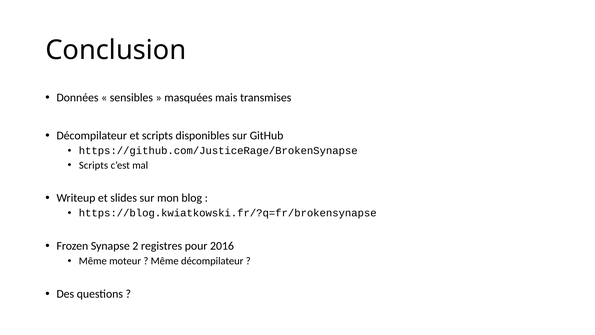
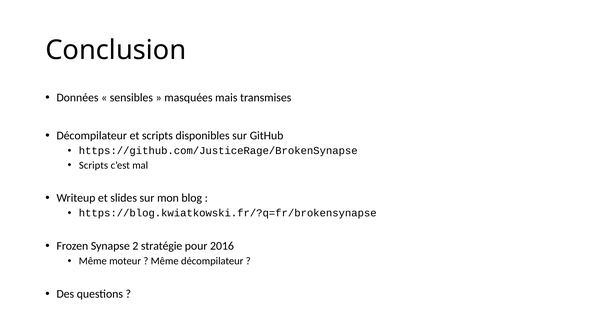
registres: registres -> stratégie
